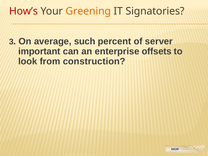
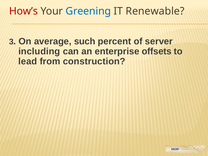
Greening colour: orange -> blue
Signatories: Signatories -> Renewable
important: important -> including
look: look -> lead
